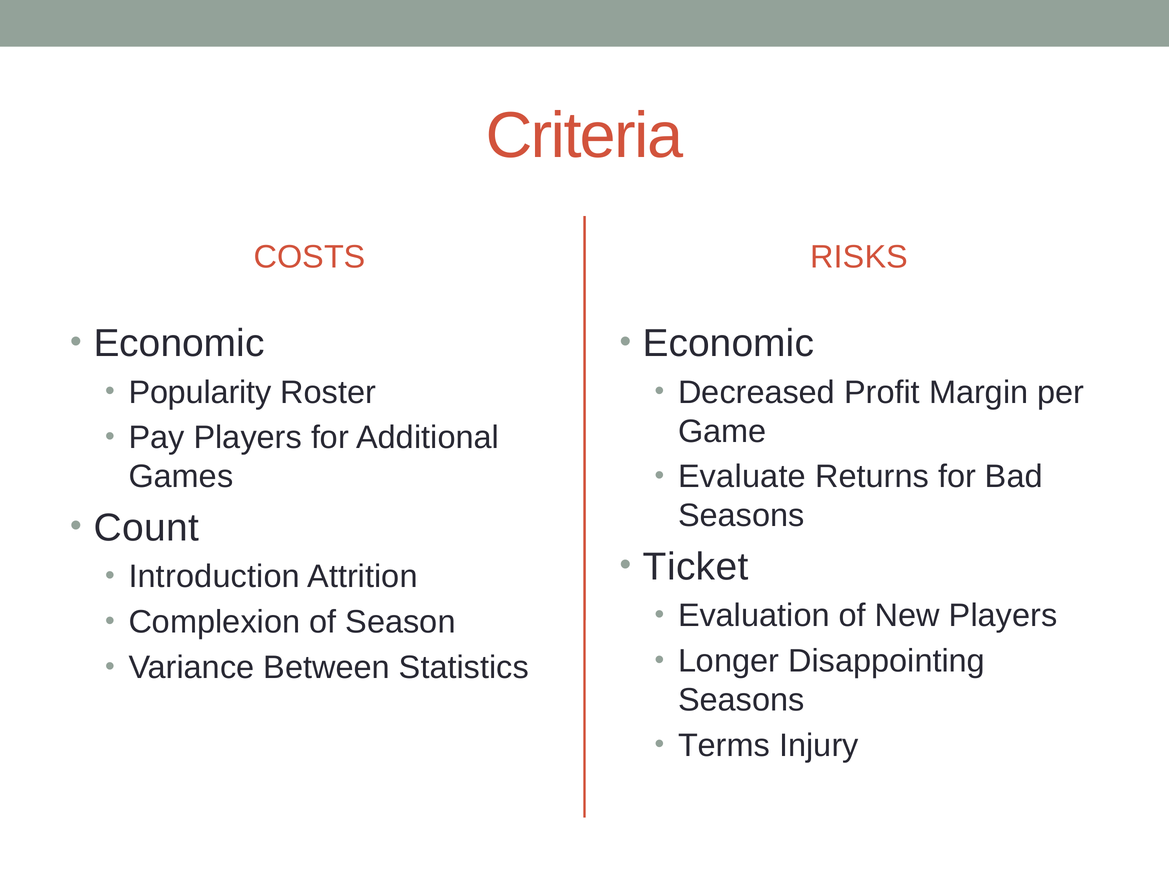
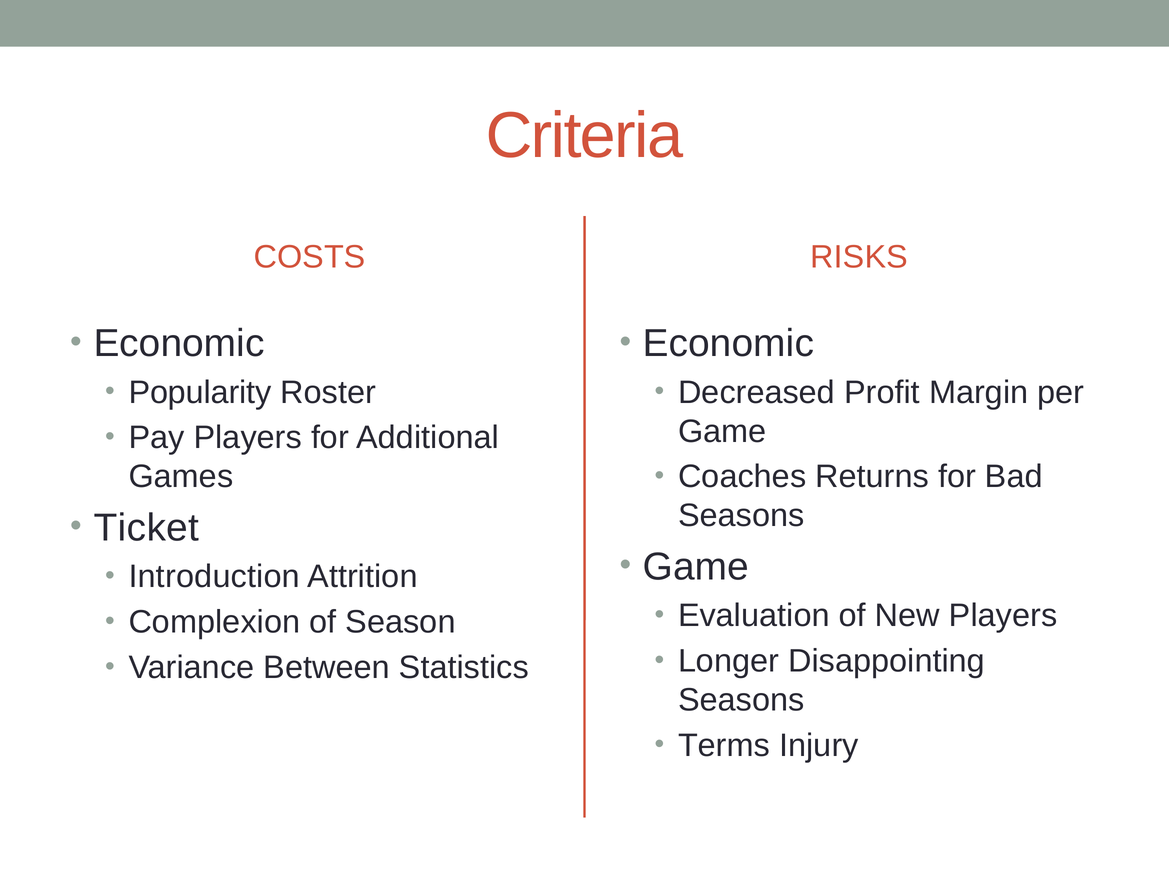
Evaluate: Evaluate -> Coaches
Count: Count -> Ticket
Ticket at (696, 567): Ticket -> Game
